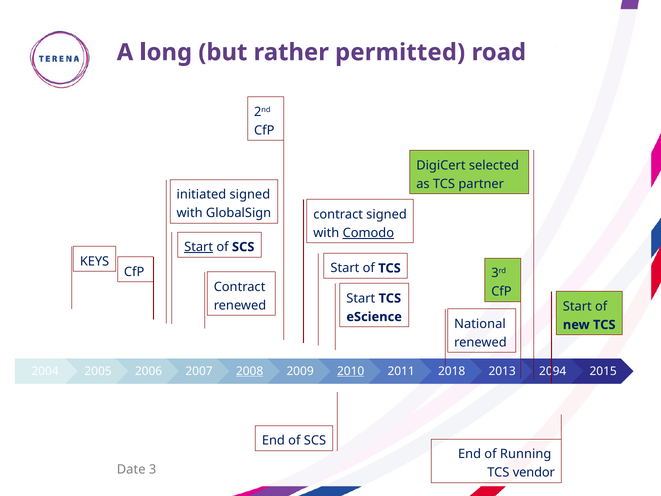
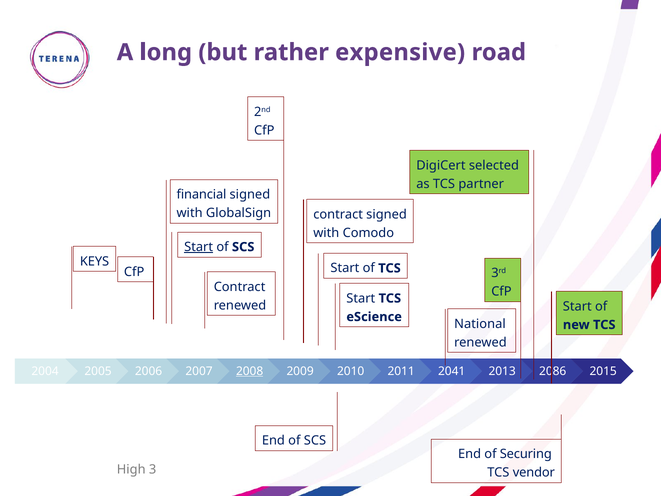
permitted: permitted -> expensive
initiated: initiated -> financial
Comodo underline: present -> none
2010 underline: present -> none
2018: 2018 -> 2041
2094: 2094 -> 2086
Running: Running -> Securing
Date: Date -> High
